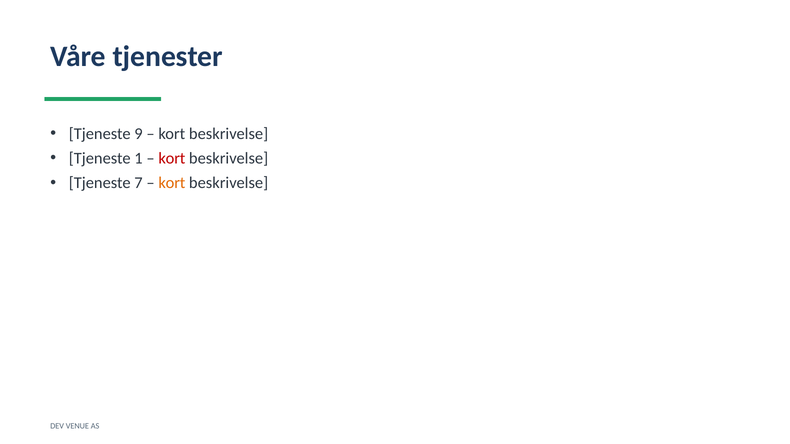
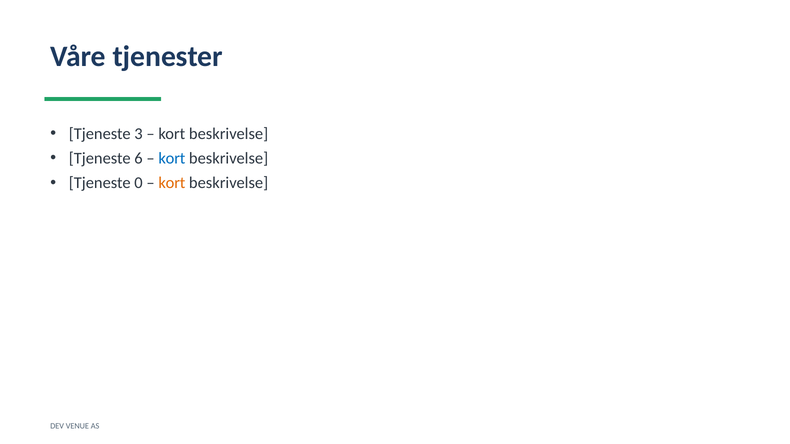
9: 9 -> 3
1: 1 -> 6
kort at (172, 159) colour: red -> blue
7: 7 -> 0
